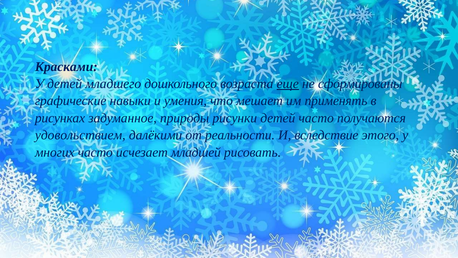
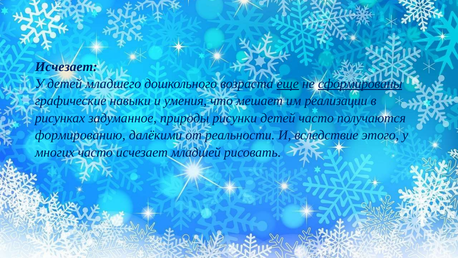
Красками at (66, 67): Красками -> Исчезает
сформированы underline: none -> present
применять: применять -> реализации
удовольствием: удовольствием -> формированию
